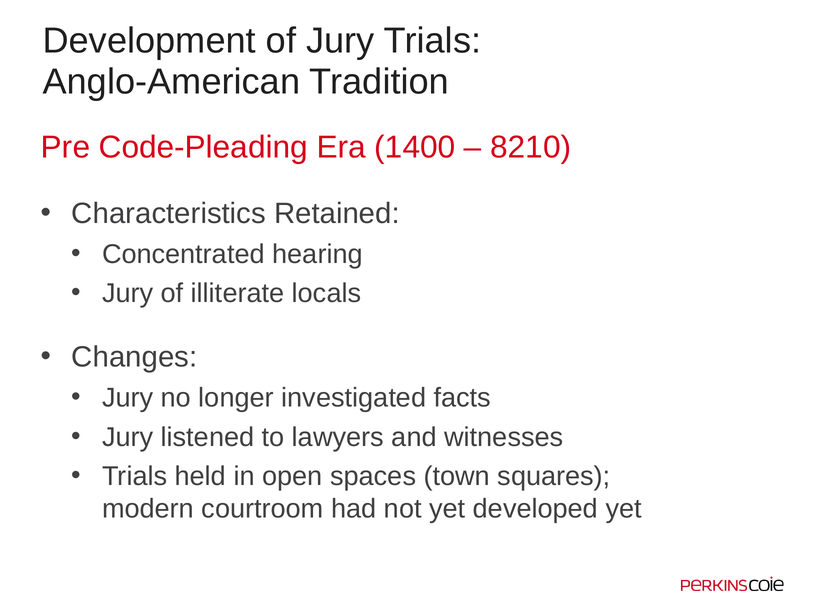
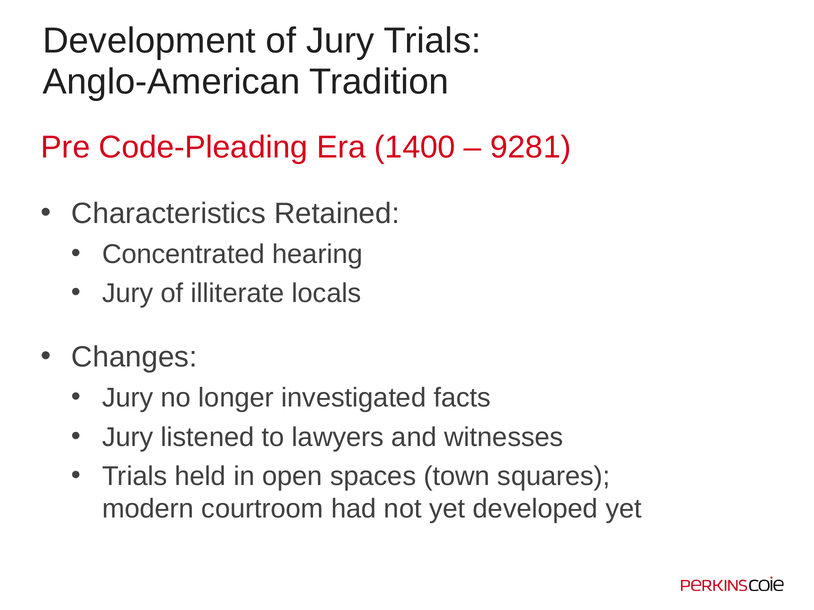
8210: 8210 -> 9281
